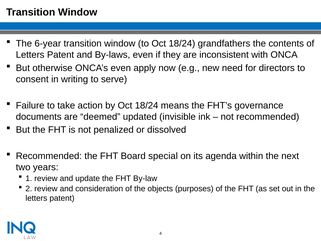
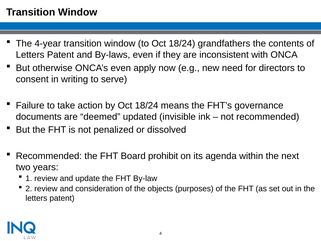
6-year: 6-year -> 4-year
special: special -> prohibit
